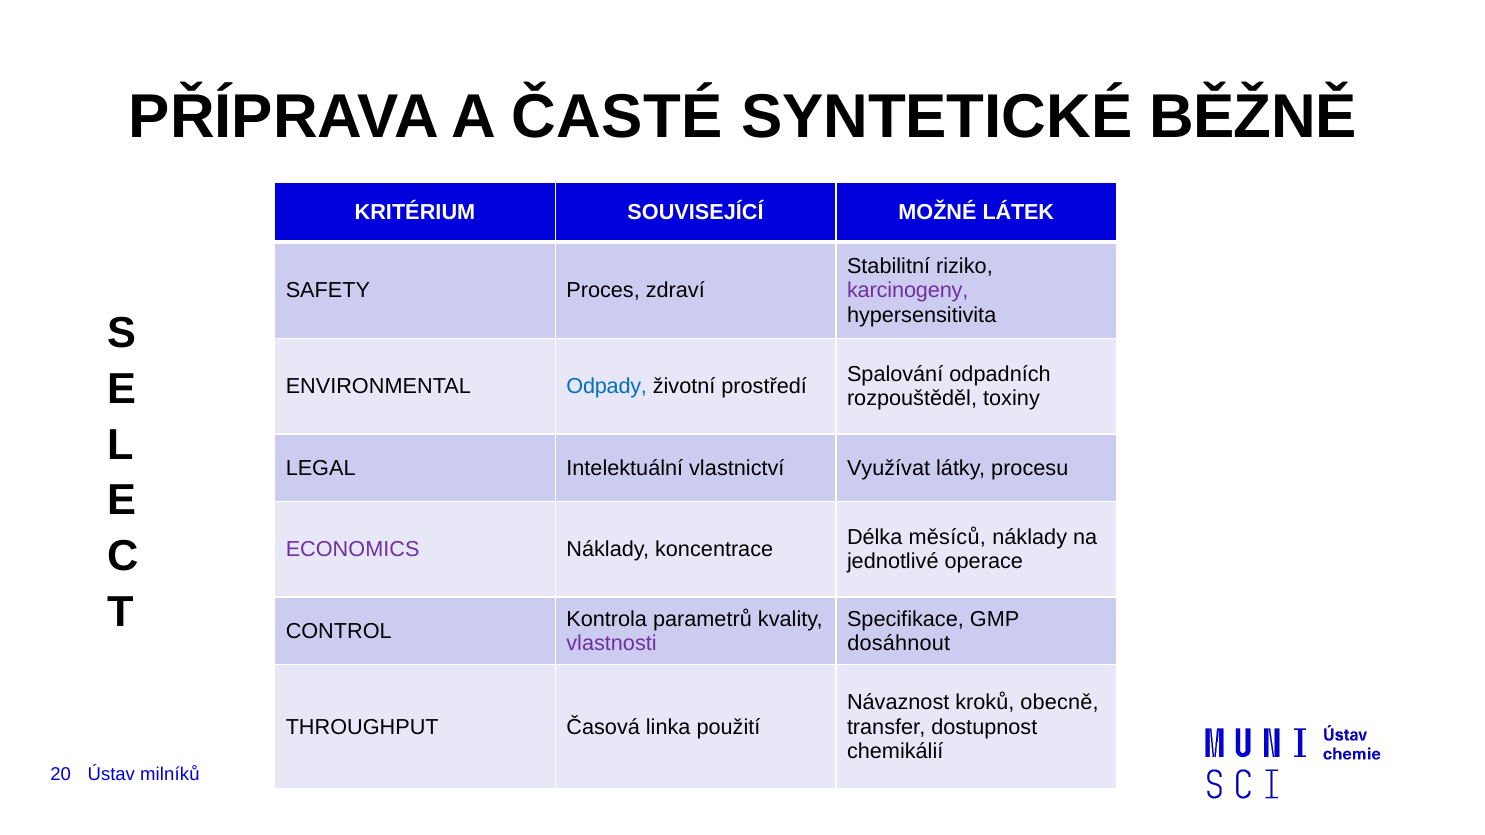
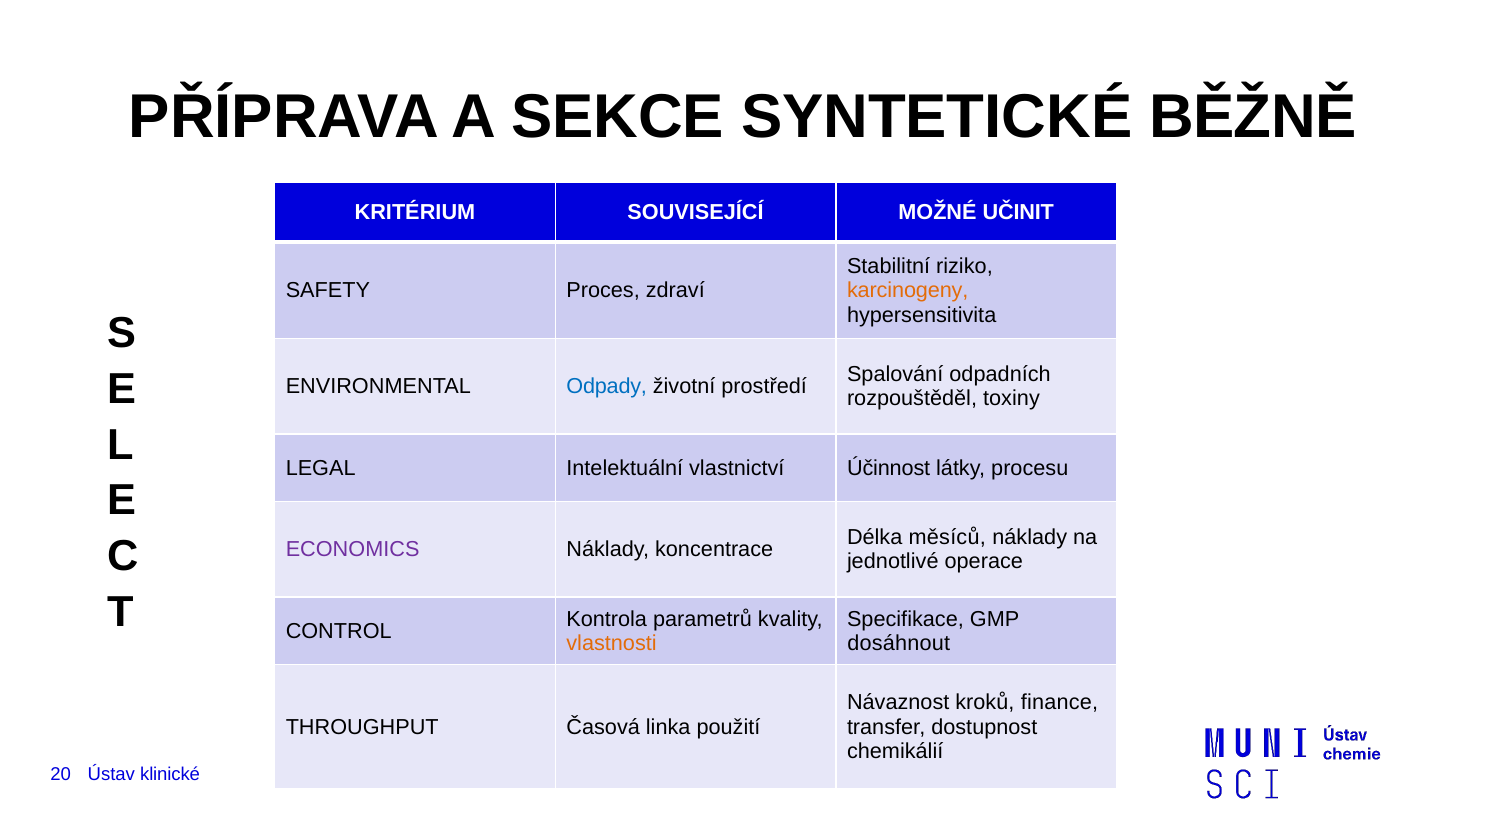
ČASTÉ: ČASTÉ -> SEKCE
LÁTEK: LÁTEK -> UČINIT
karcinogeny colour: purple -> orange
Využívat: Využívat -> Účinnost
vlastnosti colour: purple -> orange
obecně: obecně -> finance
milníků: milníků -> klinické
